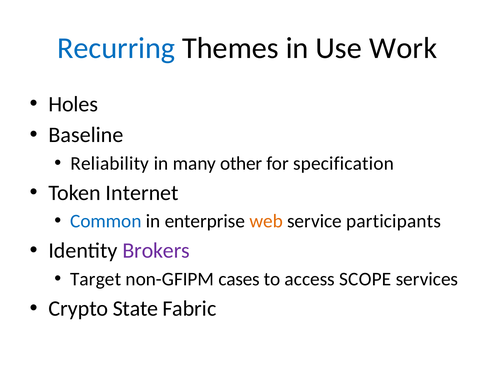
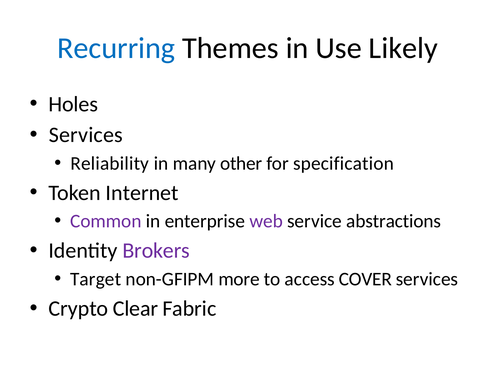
Work: Work -> Likely
Baseline at (86, 135): Baseline -> Services
Common colour: blue -> purple
web colour: orange -> purple
participants: participants -> abstractions
cases: cases -> more
SCOPE: SCOPE -> COVER
State: State -> Clear
